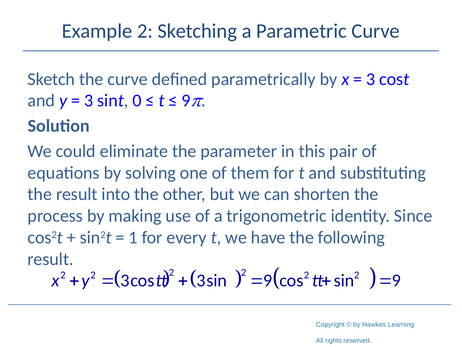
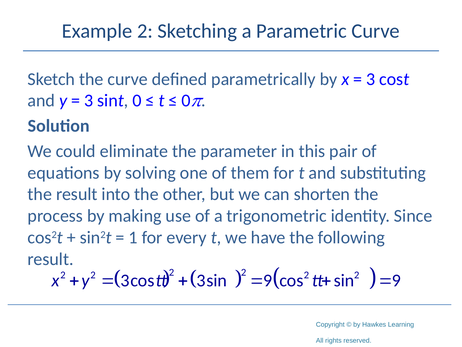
9 at (186, 101): 9 -> 0
